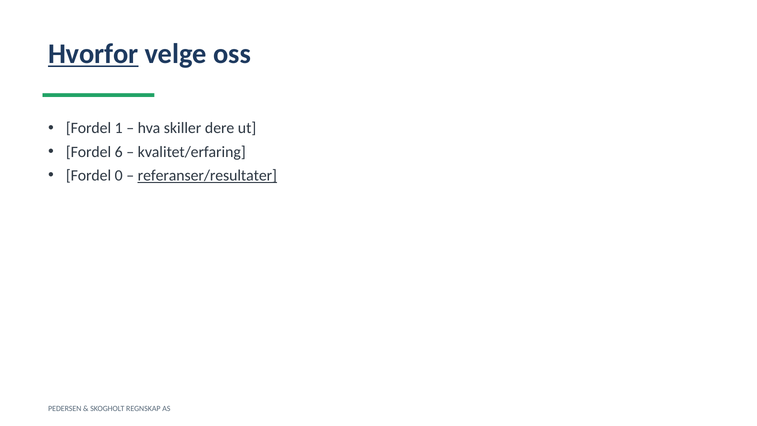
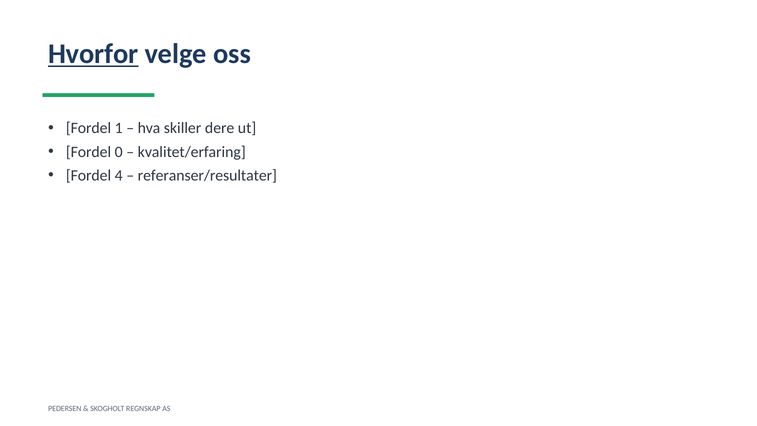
6: 6 -> 0
0: 0 -> 4
referanser/resultater underline: present -> none
